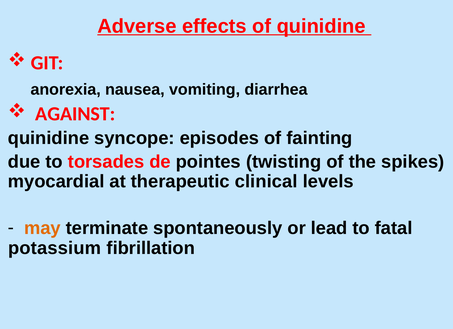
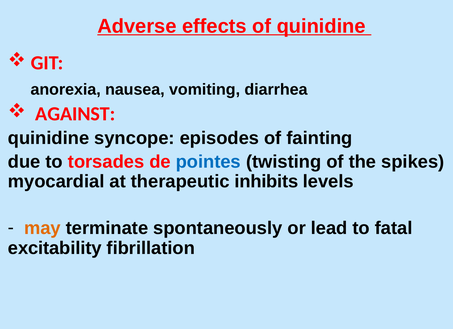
pointes colour: black -> blue
clinical: clinical -> inhibits
potassium: potassium -> excitability
